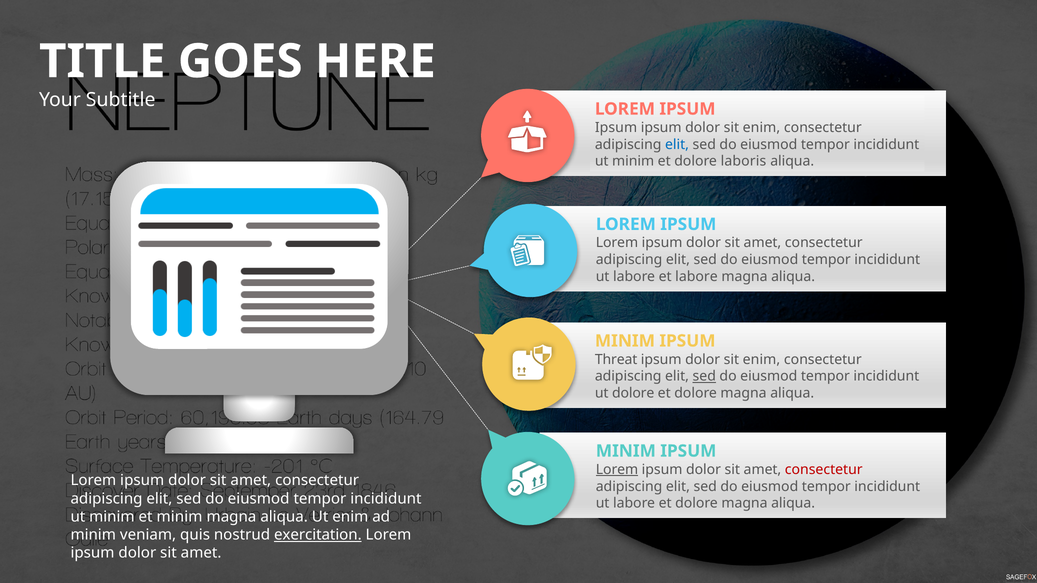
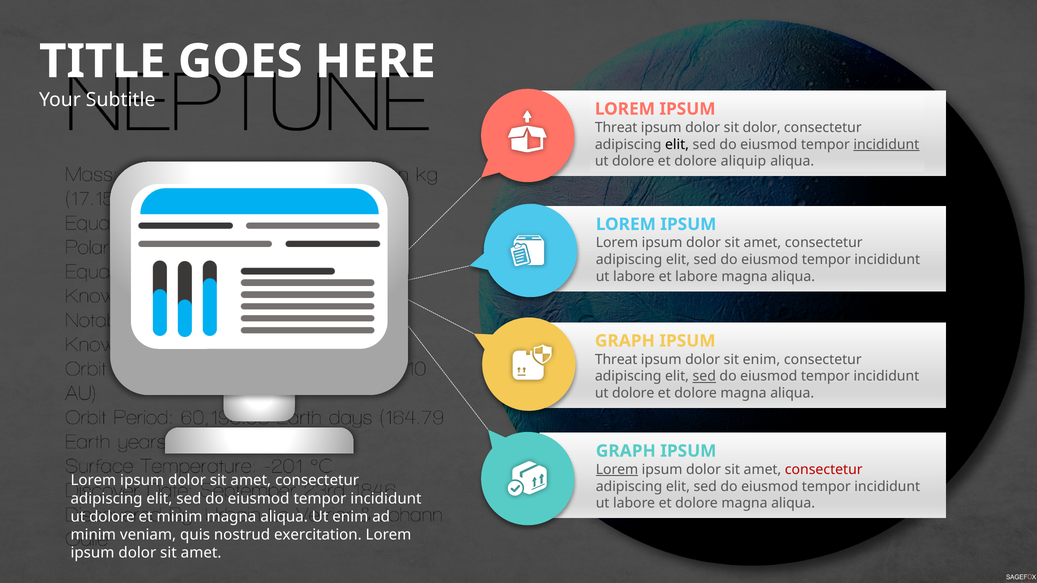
Ipsum at (616, 128): Ipsum -> Threat
enim at (761, 128): enim -> dolor
elit at (677, 144) colour: blue -> black
incididunt at (886, 144) underline: none -> present
minim at (633, 161): minim -> dolore
laboris: laboris -> aliquip
MINIM at (625, 341): MINIM -> GRAPH
MINIM at (626, 451): MINIM -> GRAPH
minim at (112, 517): minim -> dolore
exercitation underline: present -> none
